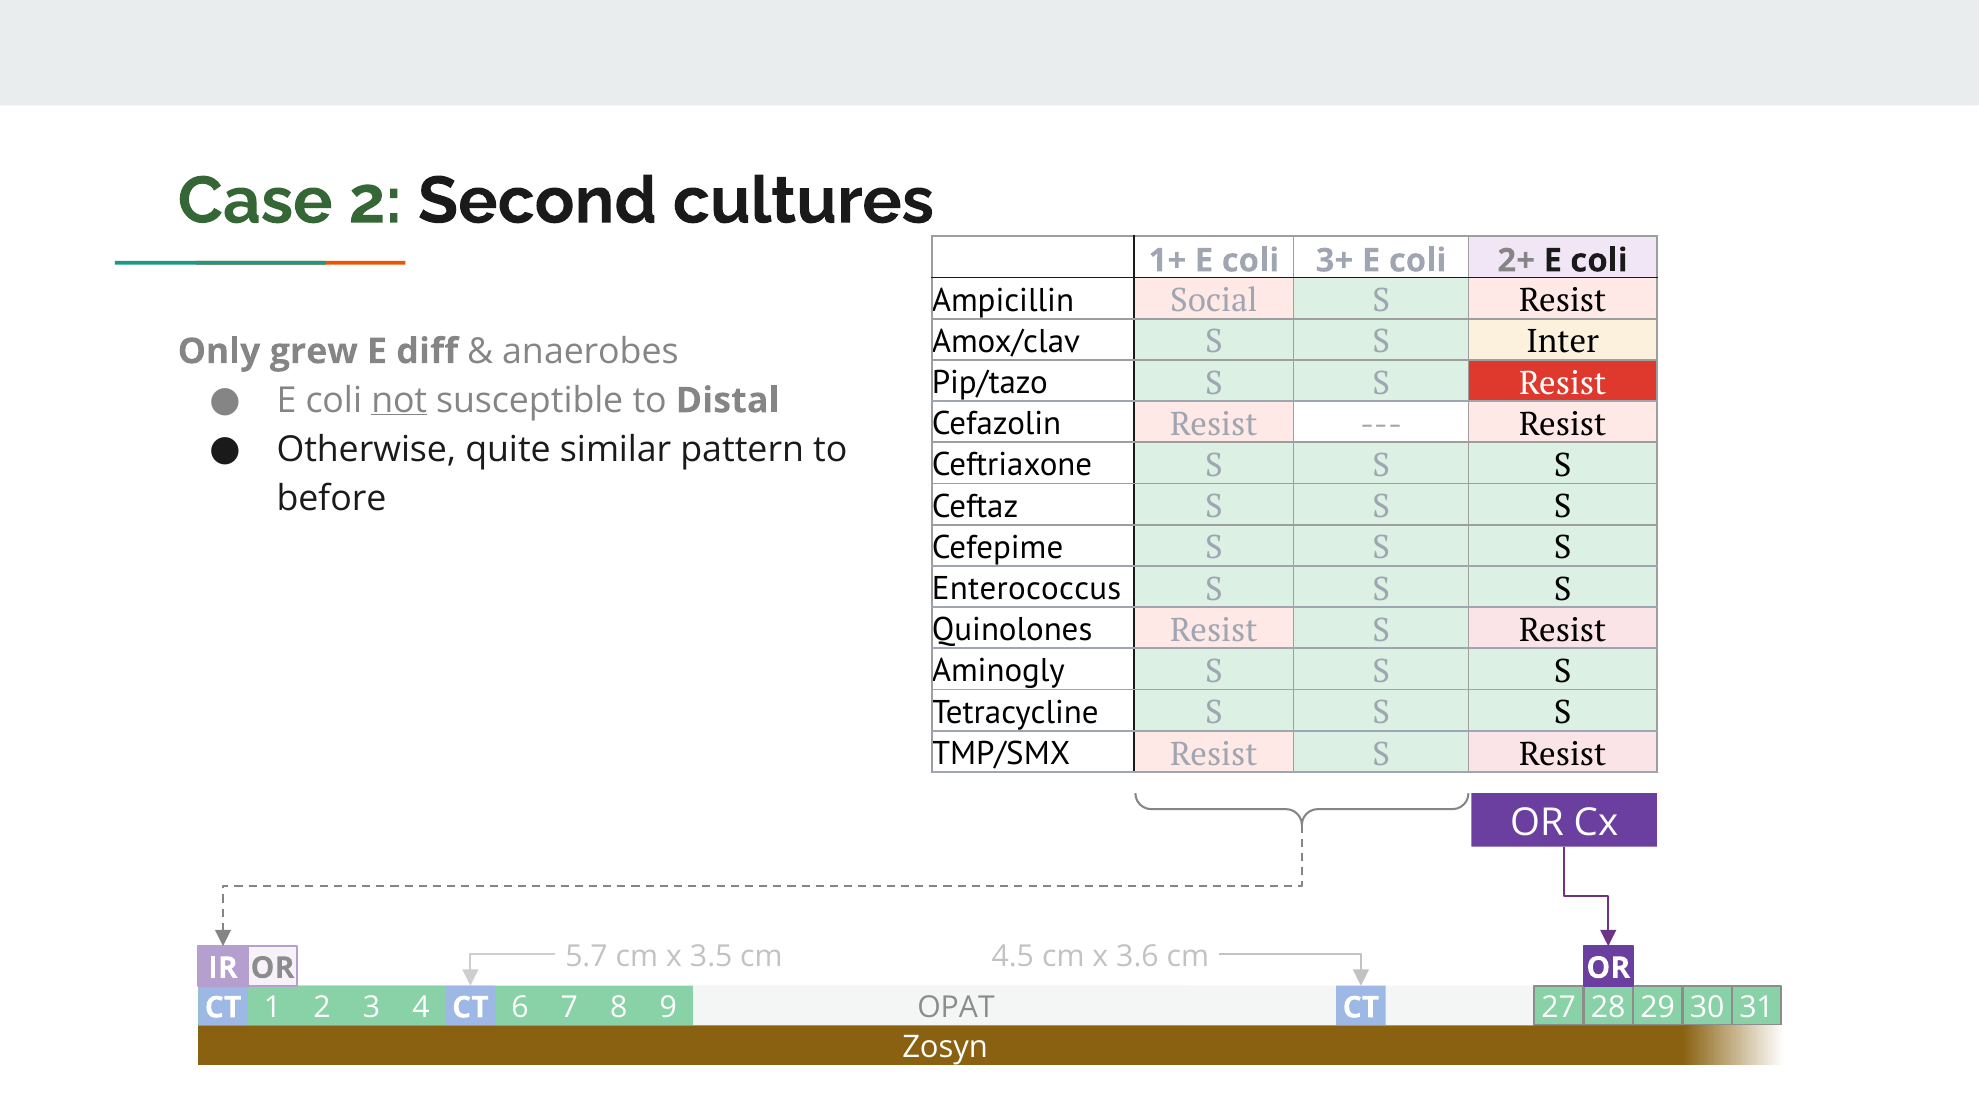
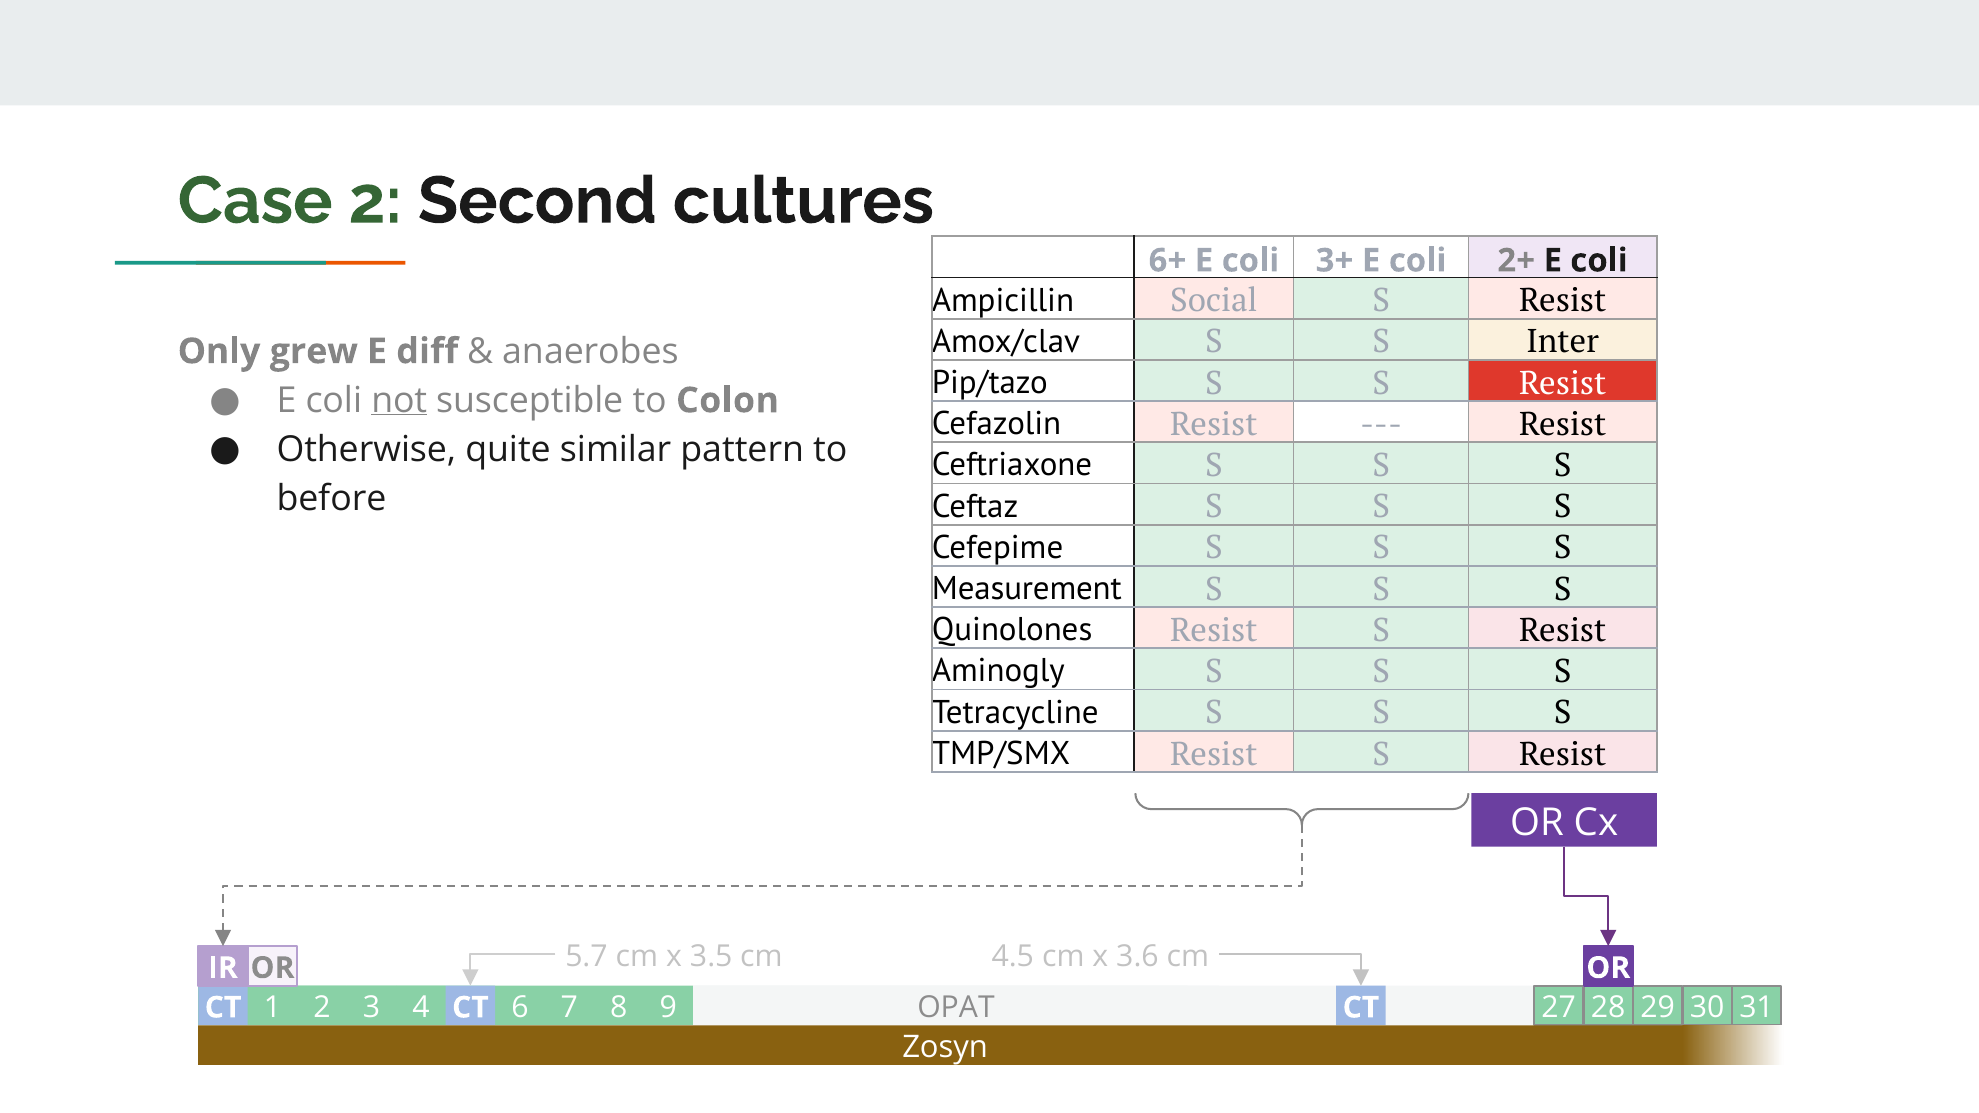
1+: 1+ -> 6+
Distal: Distal -> Colon
Enterococcus: Enterococcus -> Measurement
